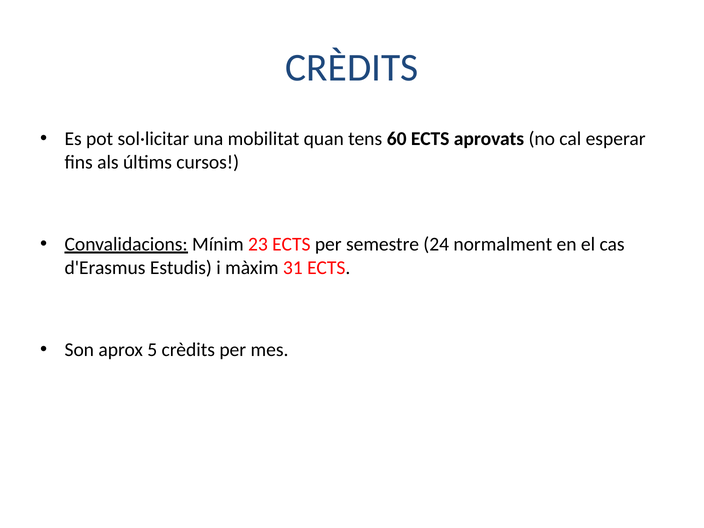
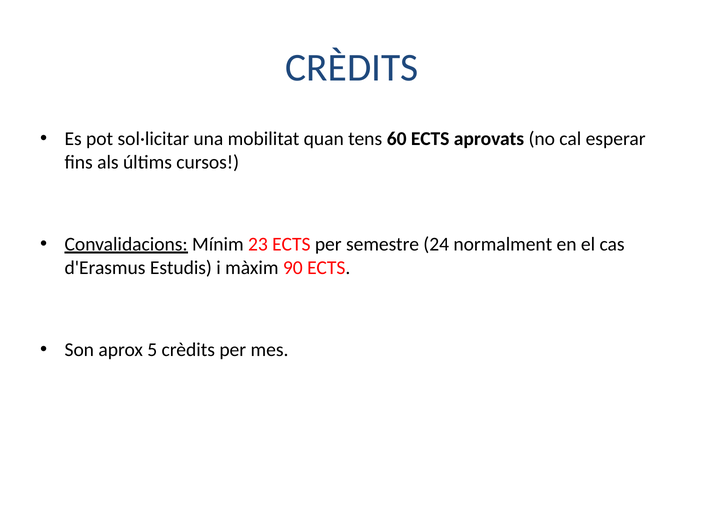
31: 31 -> 90
